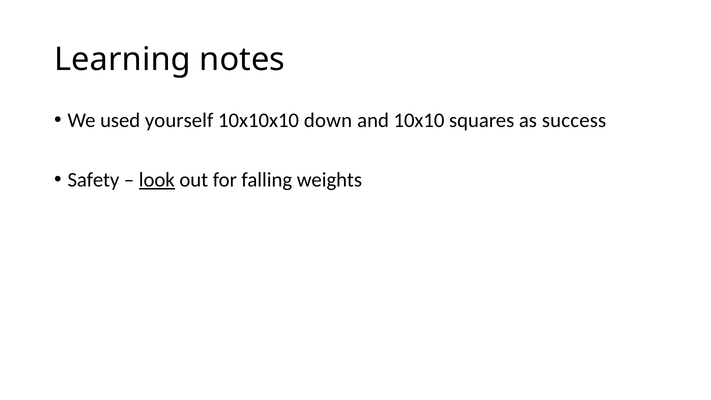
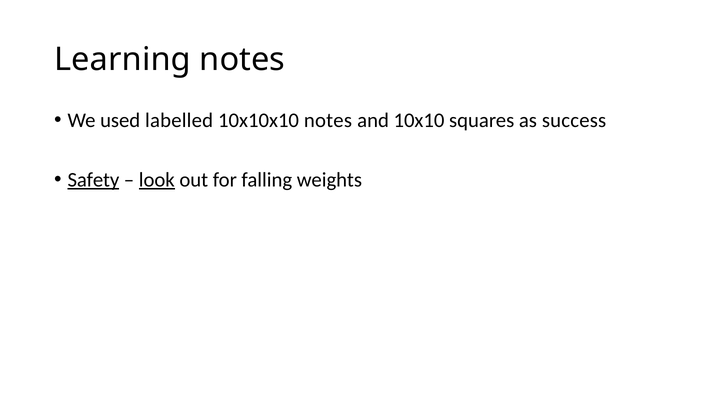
yourself: yourself -> labelled
10x10x10 down: down -> notes
Safety underline: none -> present
